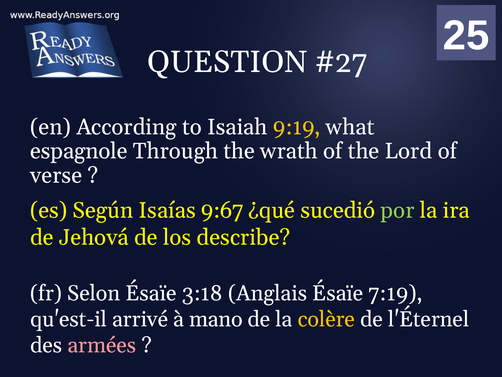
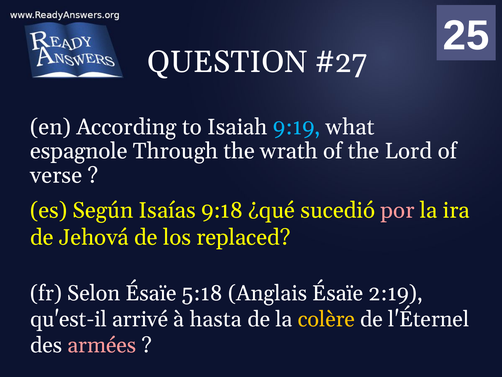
9:19 colour: yellow -> light blue
9:67: 9:67 -> 9:18
por colour: light green -> pink
describe: describe -> replaced
3:18: 3:18 -> 5:18
7:19: 7:19 -> 2:19
mano: mano -> hasta
